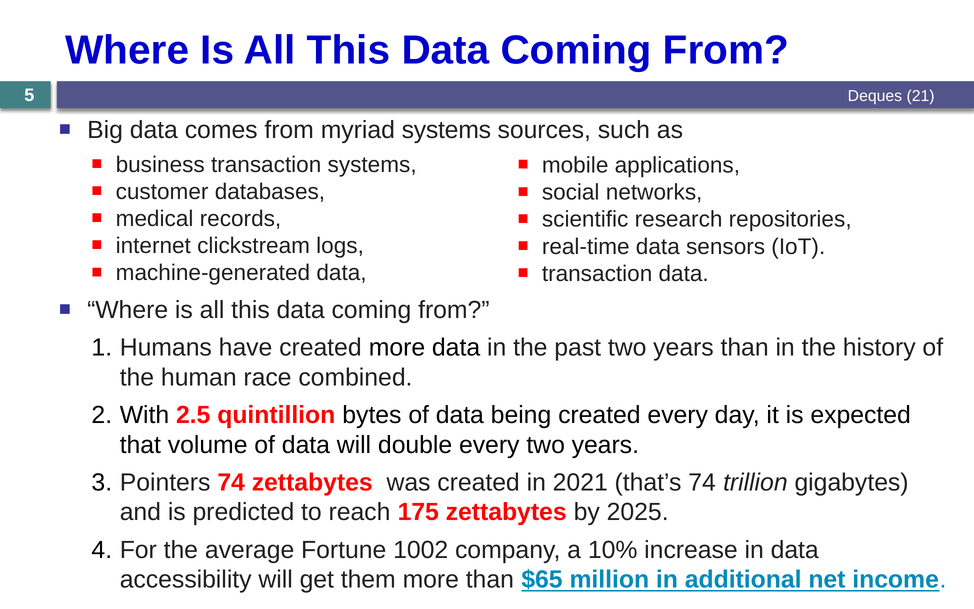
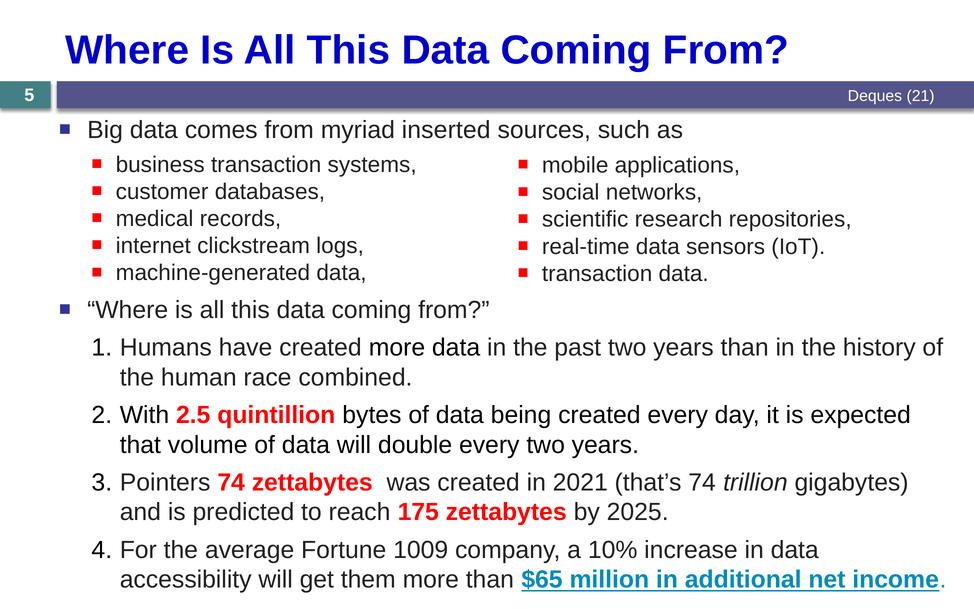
myriad systems: systems -> inserted
1002: 1002 -> 1009
